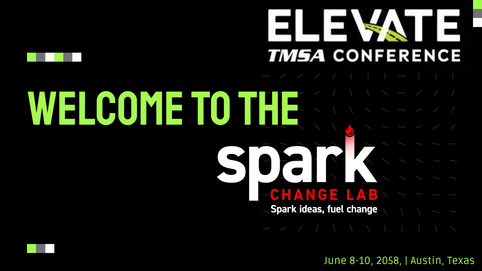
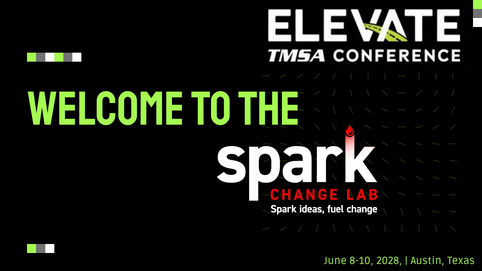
2058: 2058 -> 2028
